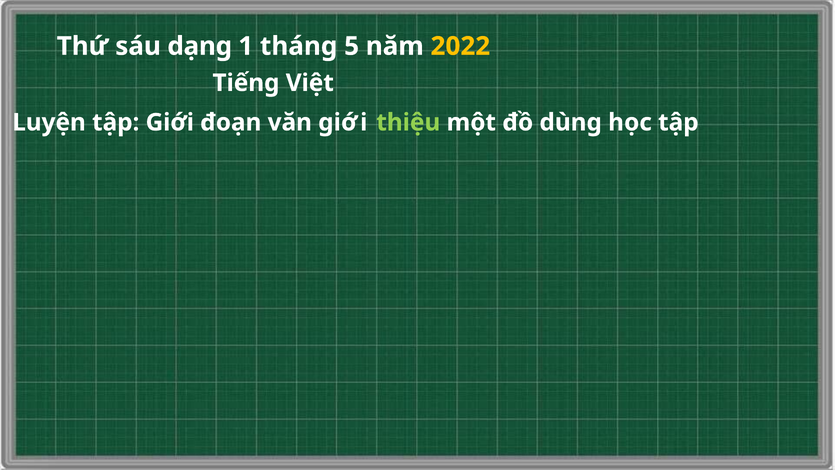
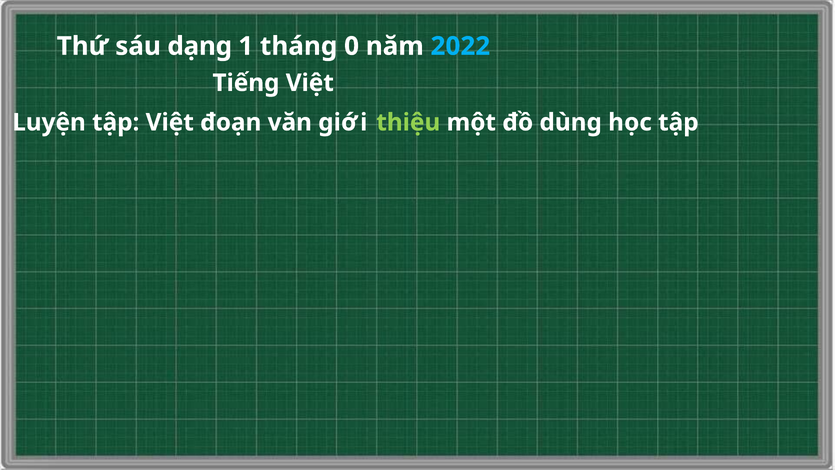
5: 5 -> 0
2022 colour: yellow -> light blue
tập Giới: Giới -> Việt
